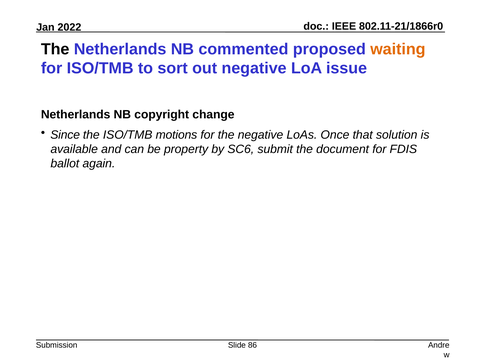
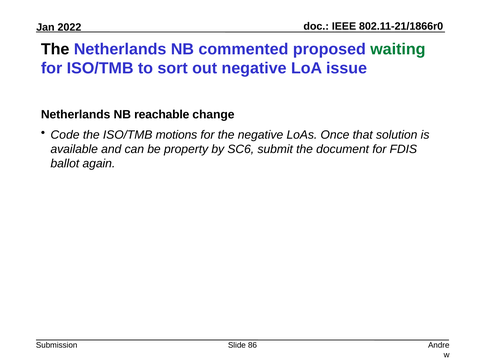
waiting colour: orange -> green
copyright: copyright -> reachable
Since: Since -> Code
